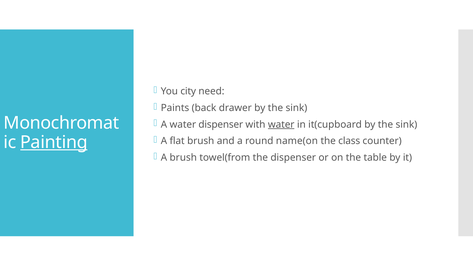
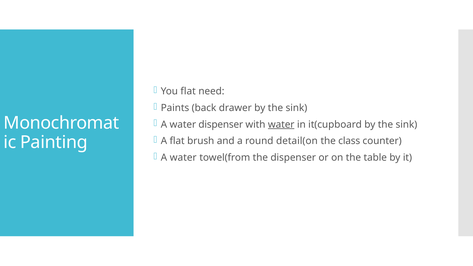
You city: city -> flat
name(on: name(on -> detail(on
Painting underline: present -> none
brush at (183, 158): brush -> water
